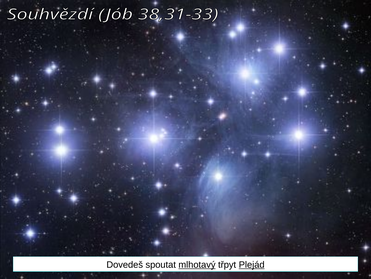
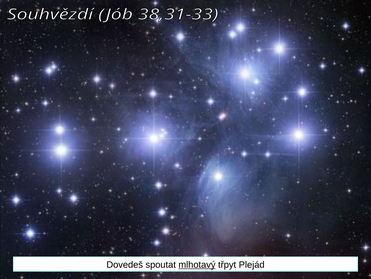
Plejád underline: present -> none
